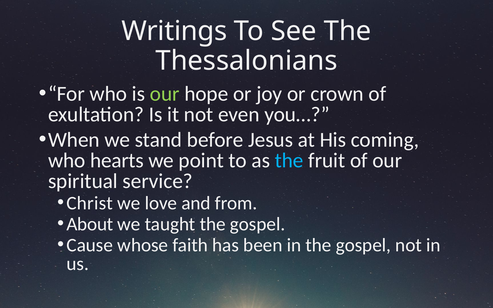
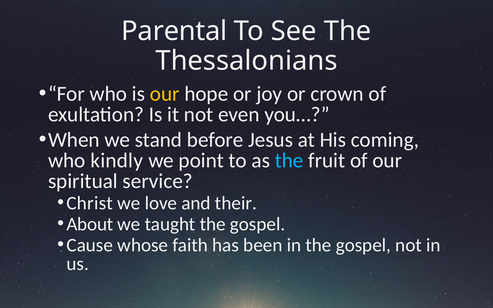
Writings: Writings -> Parental
our at (165, 94) colour: light green -> yellow
hearts: hearts -> kindly
from: from -> their
